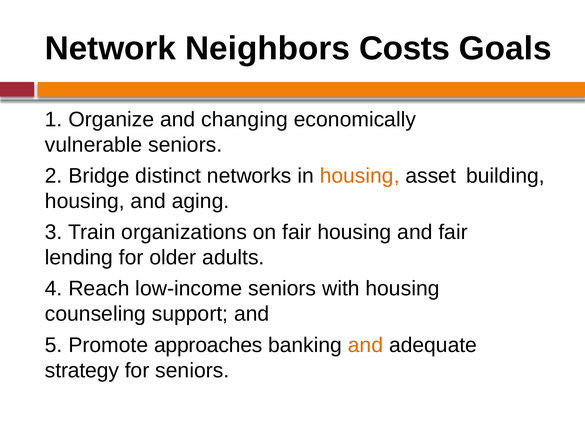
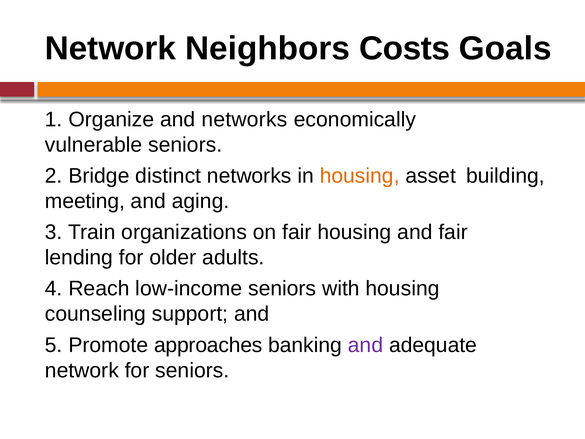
and changing: changing -> networks
housing at (85, 201): housing -> meeting
and at (366, 345) colour: orange -> purple
strategy at (82, 370): strategy -> network
